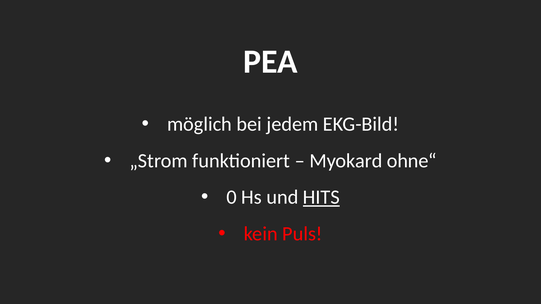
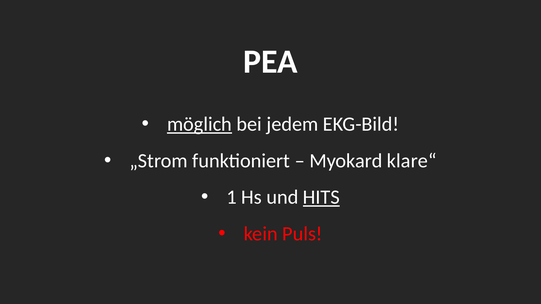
möglich underline: none -> present
ohne“: ohne“ -> klare“
0: 0 -> 1
